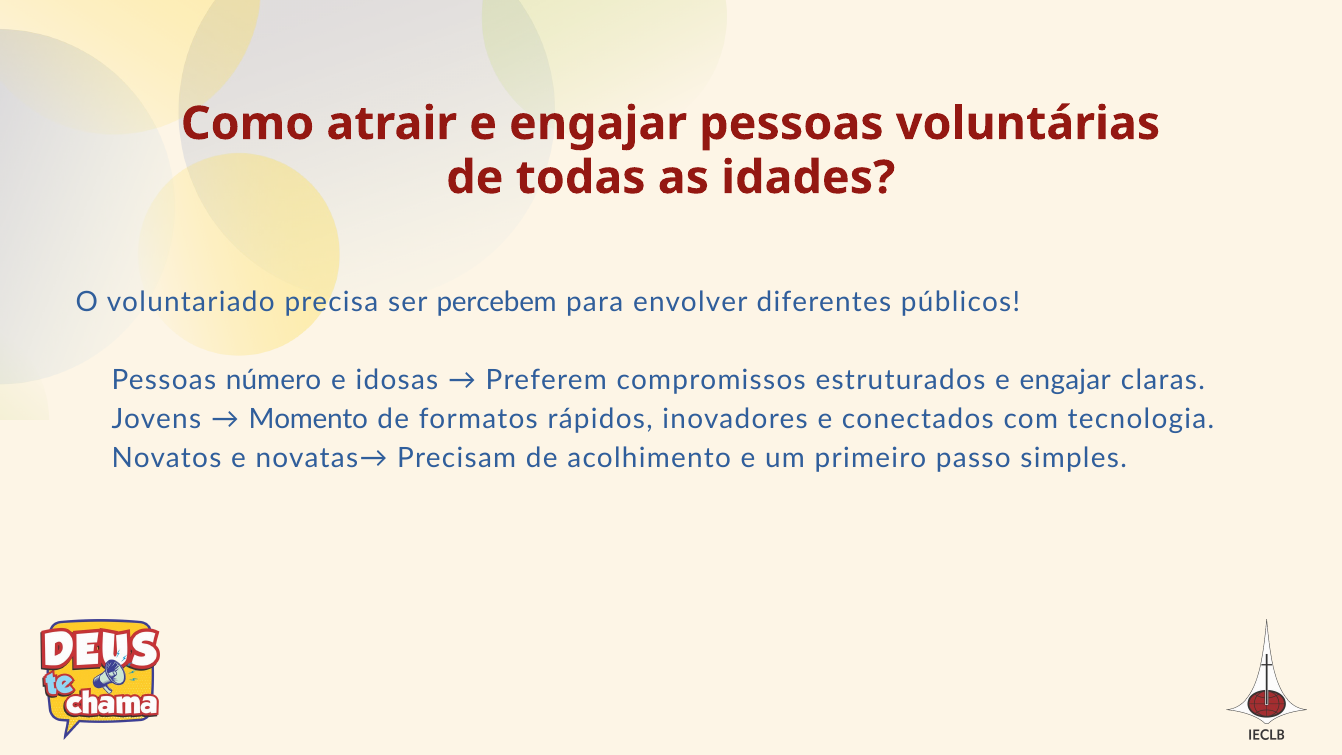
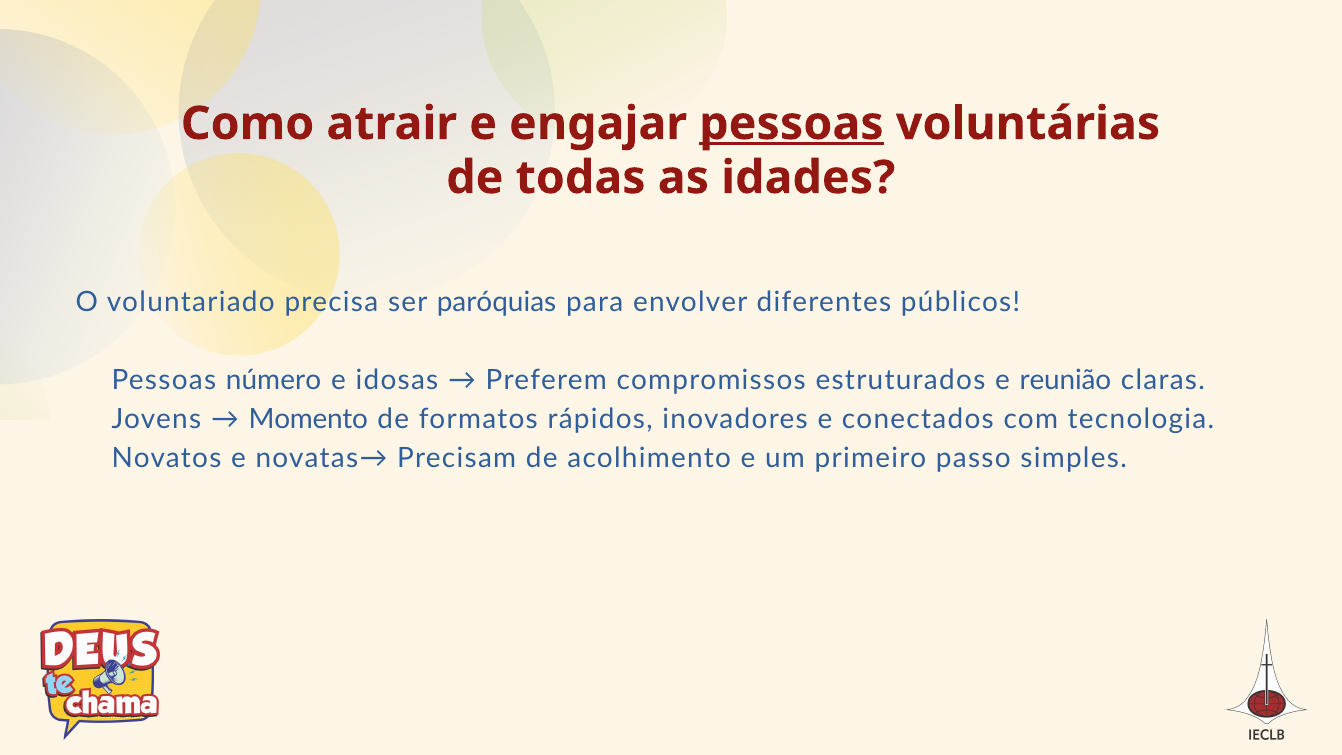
pessoas underline: none -> present
percebem: percebem -> paróquias
estruturados e engajar: engajar -> reunião
